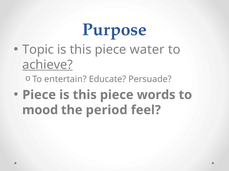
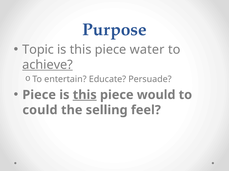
this at (85, 95) underline: none -> present
words: words -> would
mood: mood -> could
period: period -> selling
